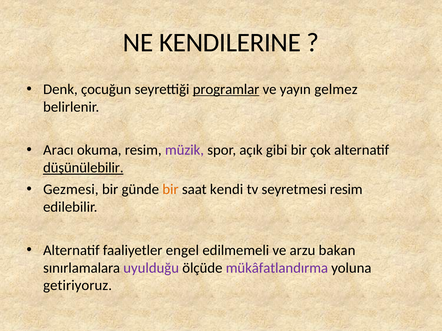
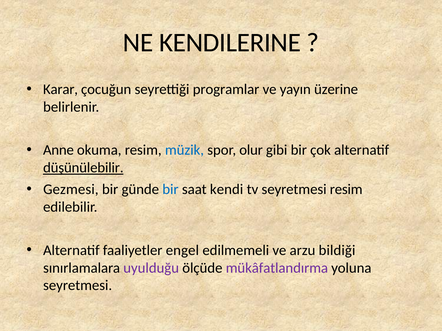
Denk: Denk -> Karar
programlar underline: present -> none
gelmez: gelmez -> üzerine
Aracı: Aracı -> Anne
müzik colour: purple -> blue
açık: açık -> olur
bir at (171, 190) colour: orange -> blue
bakan: bakan -> bildiği
getiriyoruz at (78, 286): getiriyoruz -> seyretmesi
